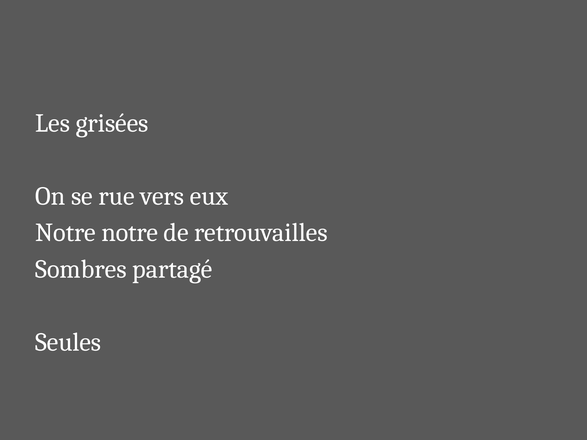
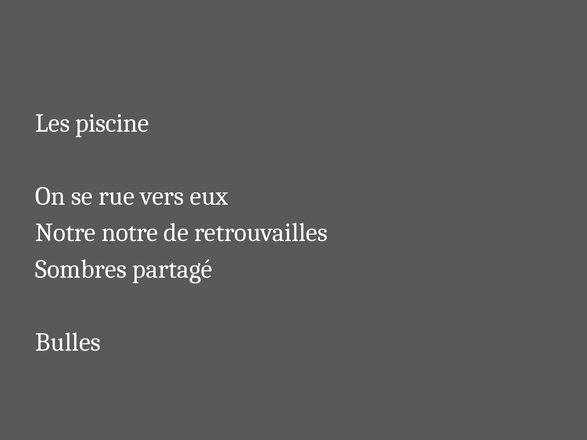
grisées: grisées -> piscine
Seules: Seules -> Bulles
